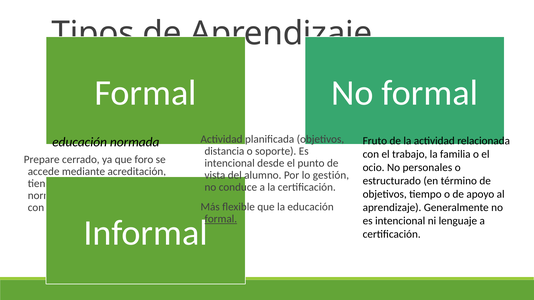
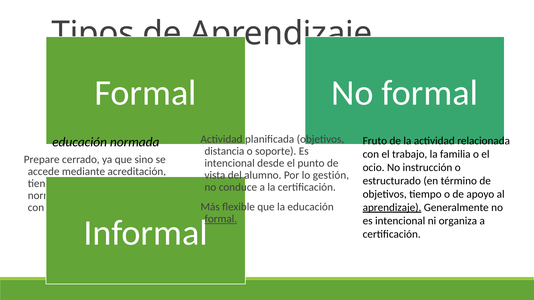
foro: foro -> sino
personales: personales -> instrucción
aprendizaje at (392, 208) underline: none -> present
lenguaje: lenguaje -> organiza
